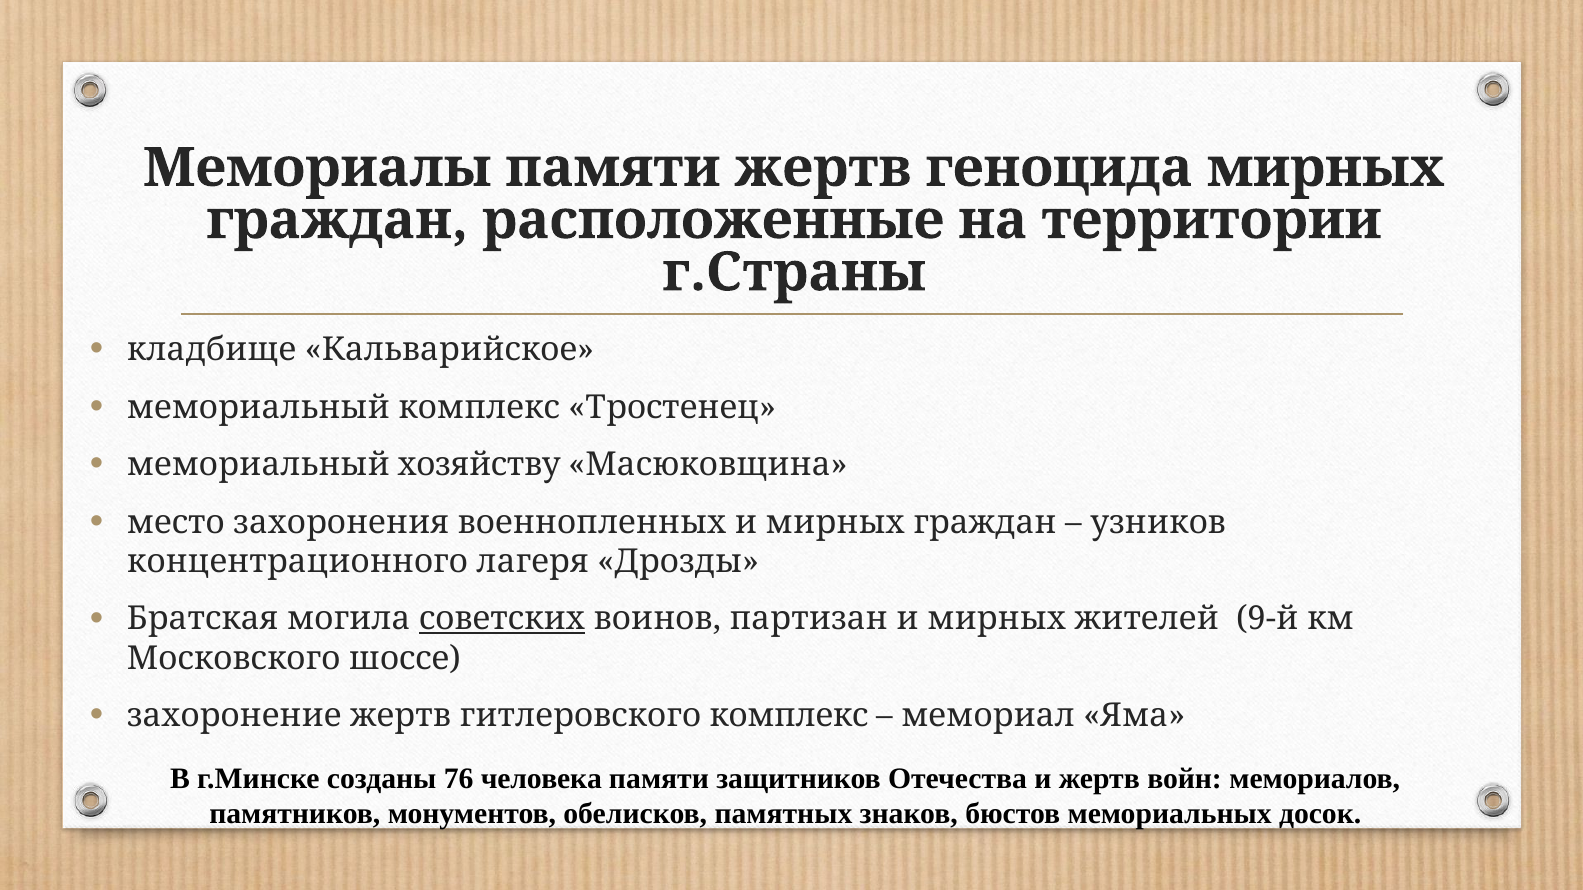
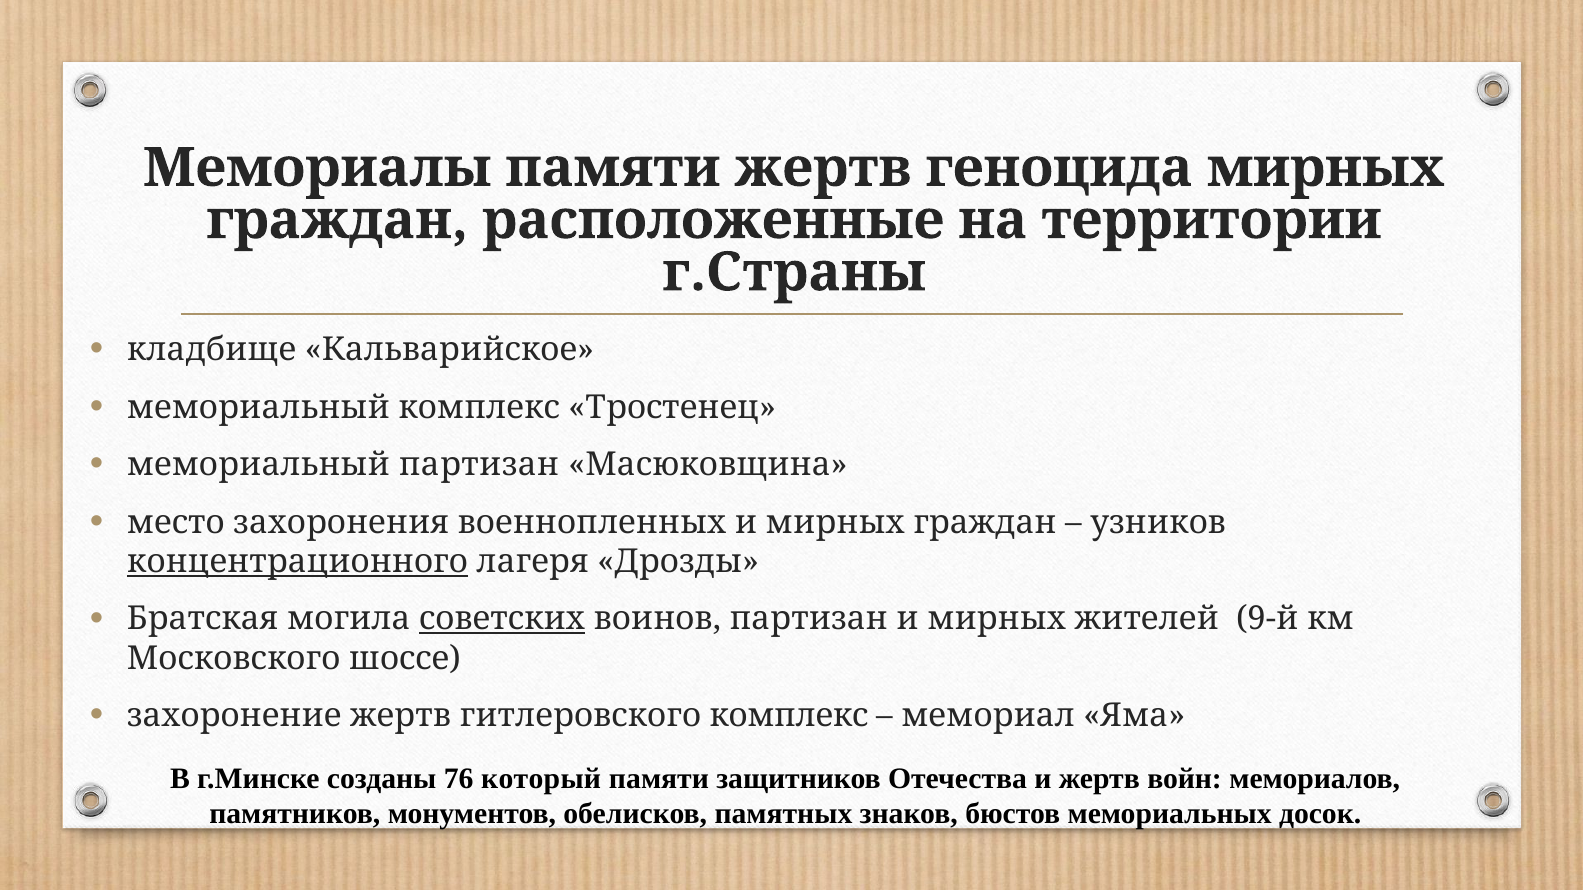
мемориальный хозяйству: хозяйству -> партизан
концентрационного underline: none -> present
человека: человека -> который
